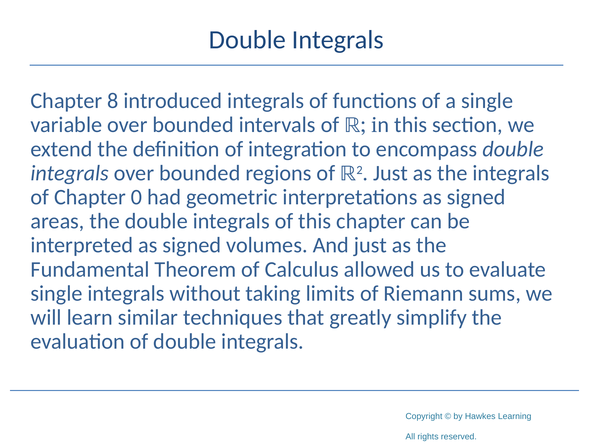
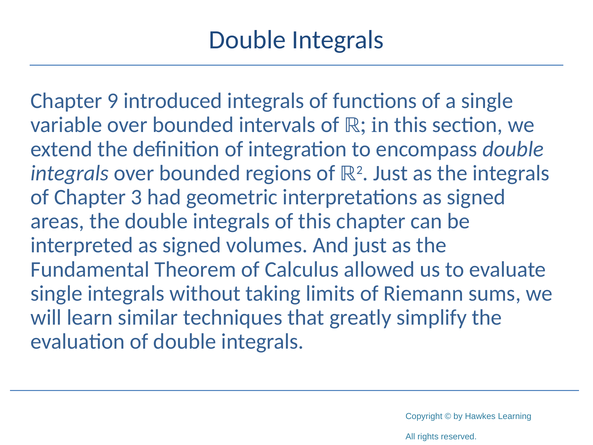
8: 8 -> 9
0: 0 -> 3
